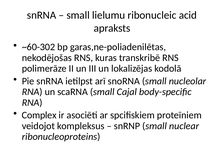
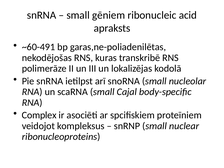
lielumu: lielumu -> gēniem
~60-302: ~60-302 -> ~60-491
